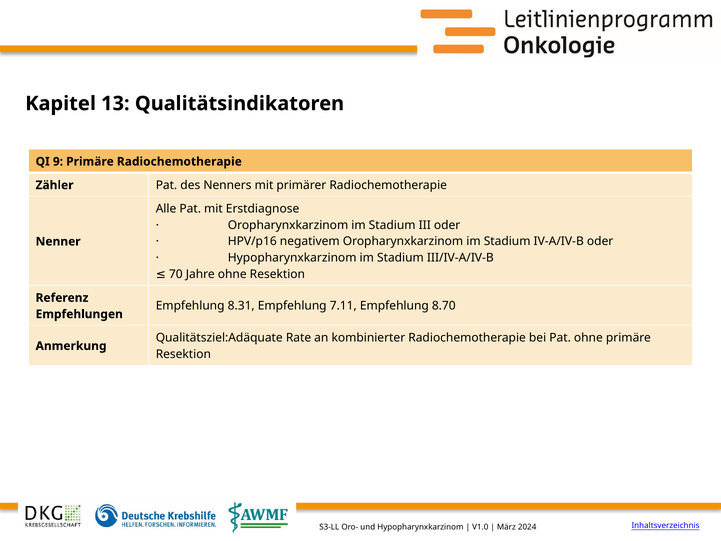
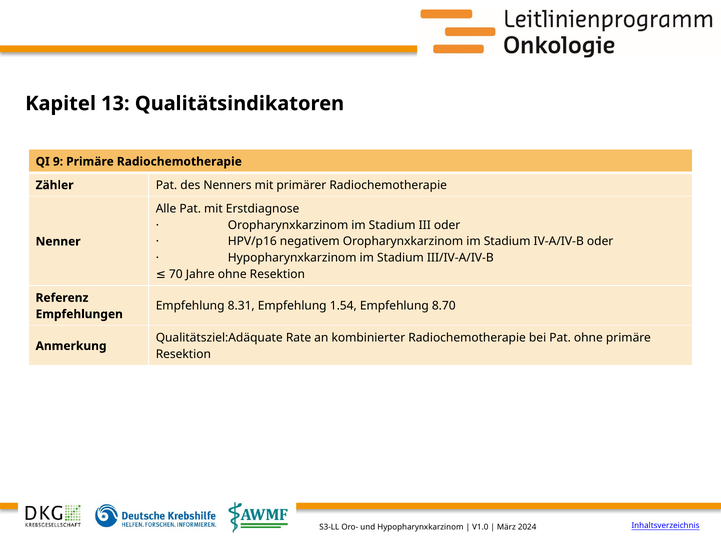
7.11: 7.11 -> 1.54
